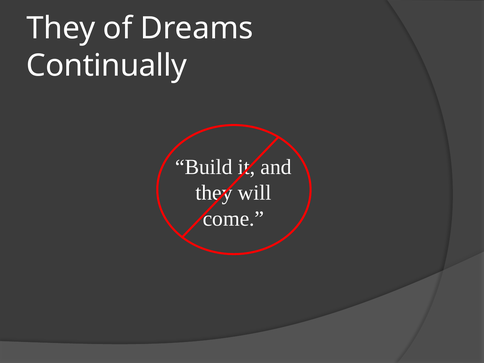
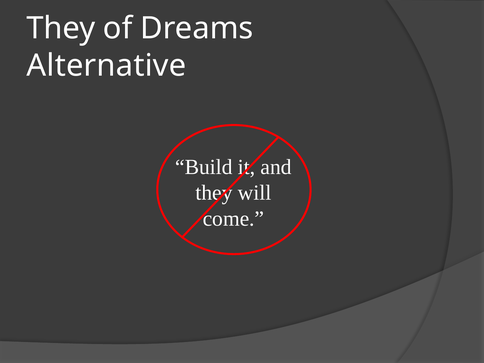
Continually: Continually -> Alternative
